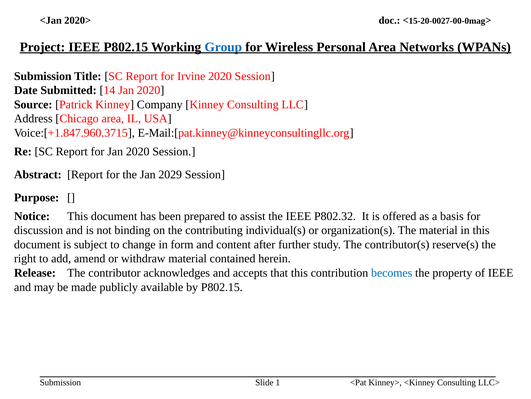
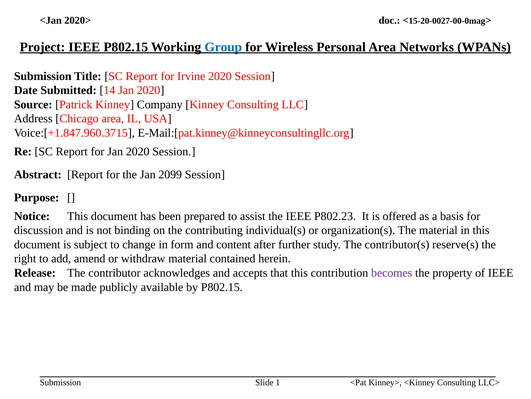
2029: 2029 -> 2099
P802.32: P802.32 -> P802.23
becomes colour: blue -> purple
